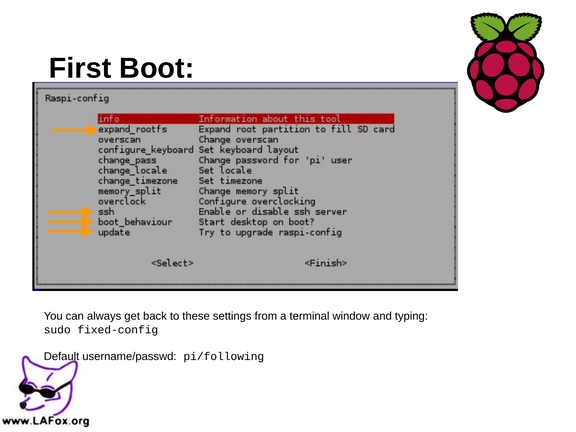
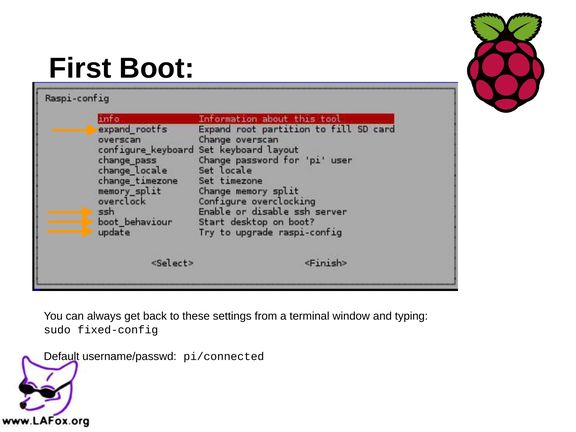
pi/following: pi/following -> pi/connected
